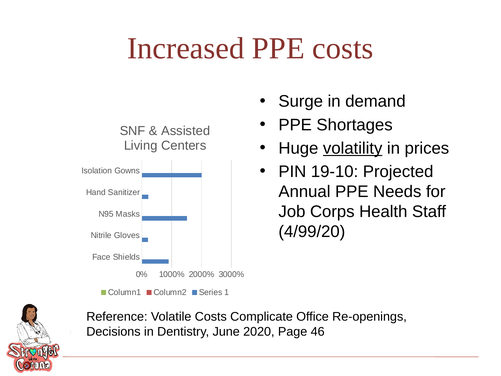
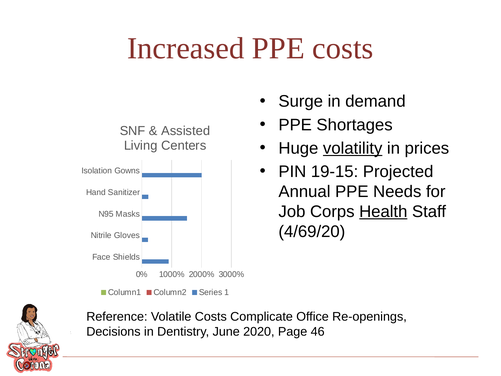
19-10: 19-10 -> 19-15
Health underline: none -> present
4/99/20: 4/99/20 -> 4/69/20
